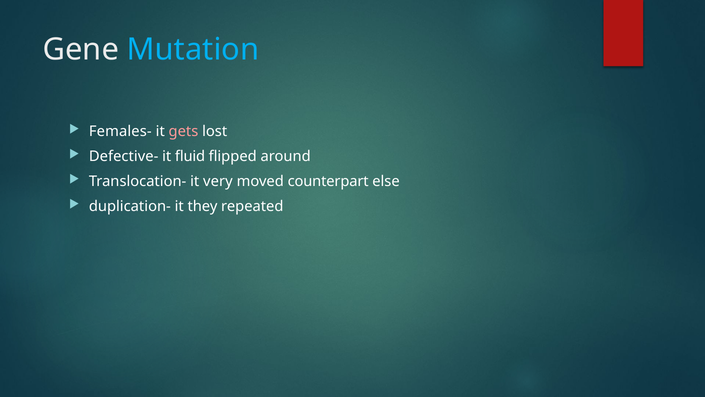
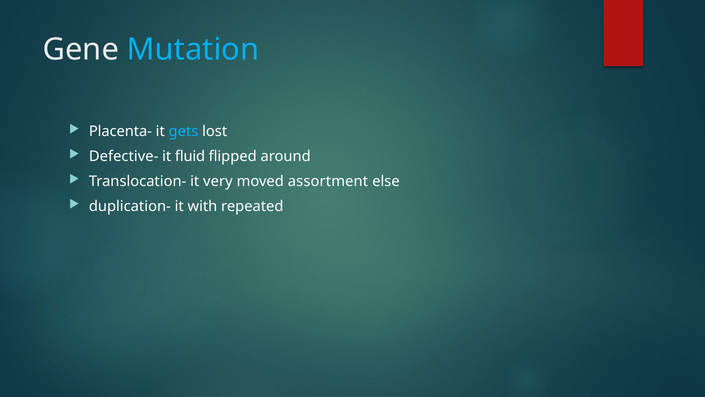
Females-: Females- -> Placenta-
gets colour: pink -> light blue
counterpart: counterpart -> assortment
they: they -> with
